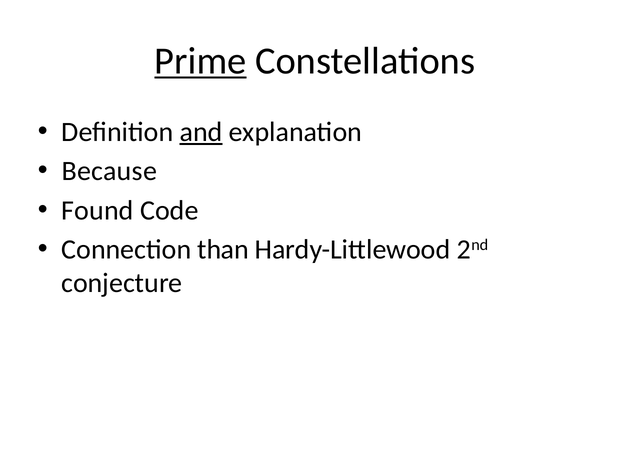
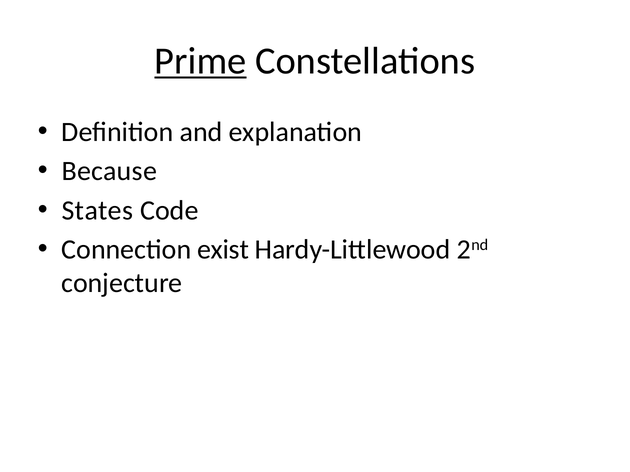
and underline: present -> none
Found: Found -> States
than: than -> exist
